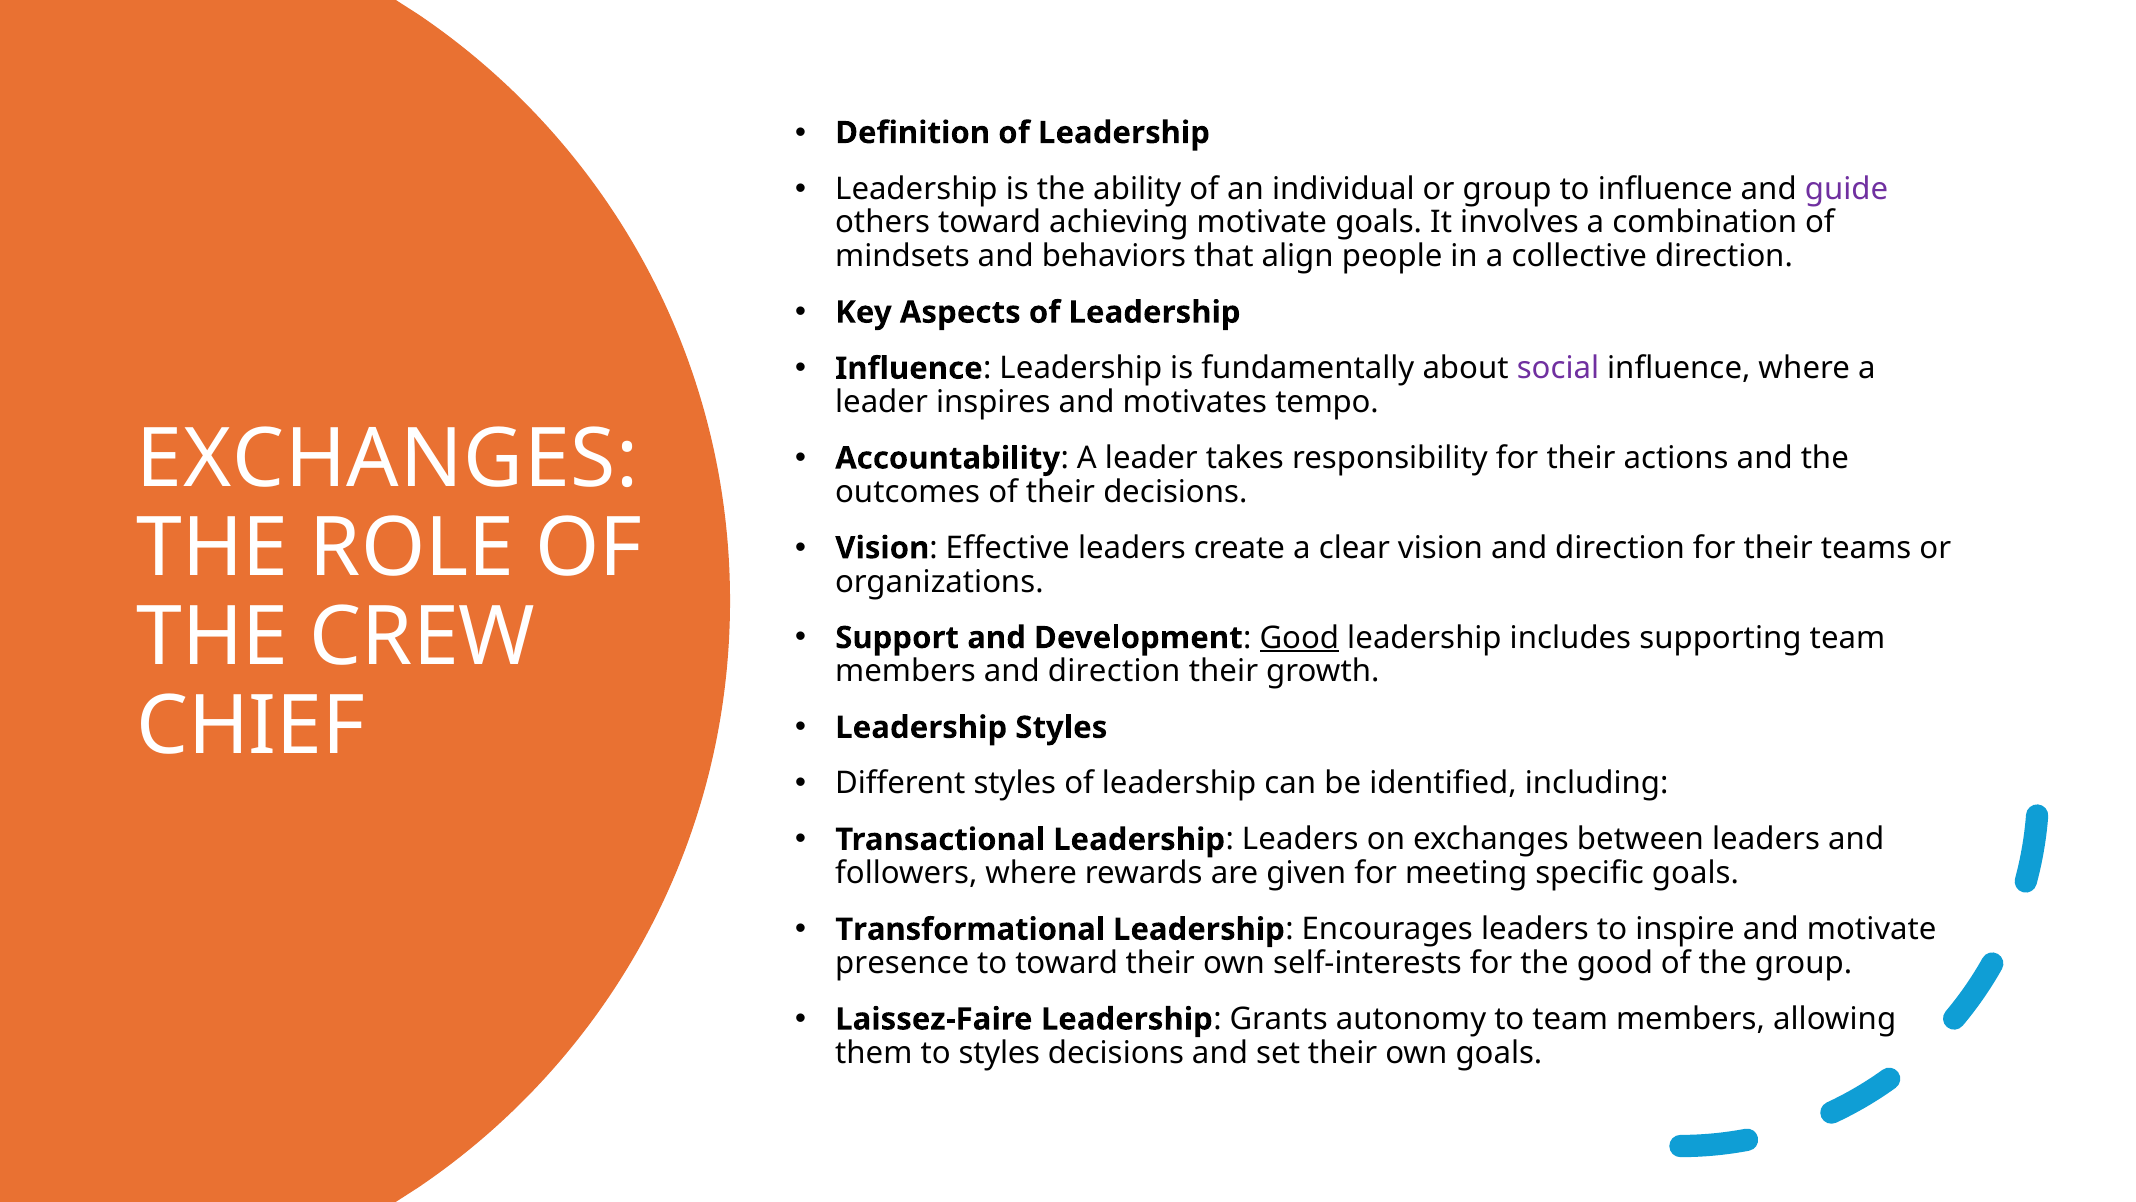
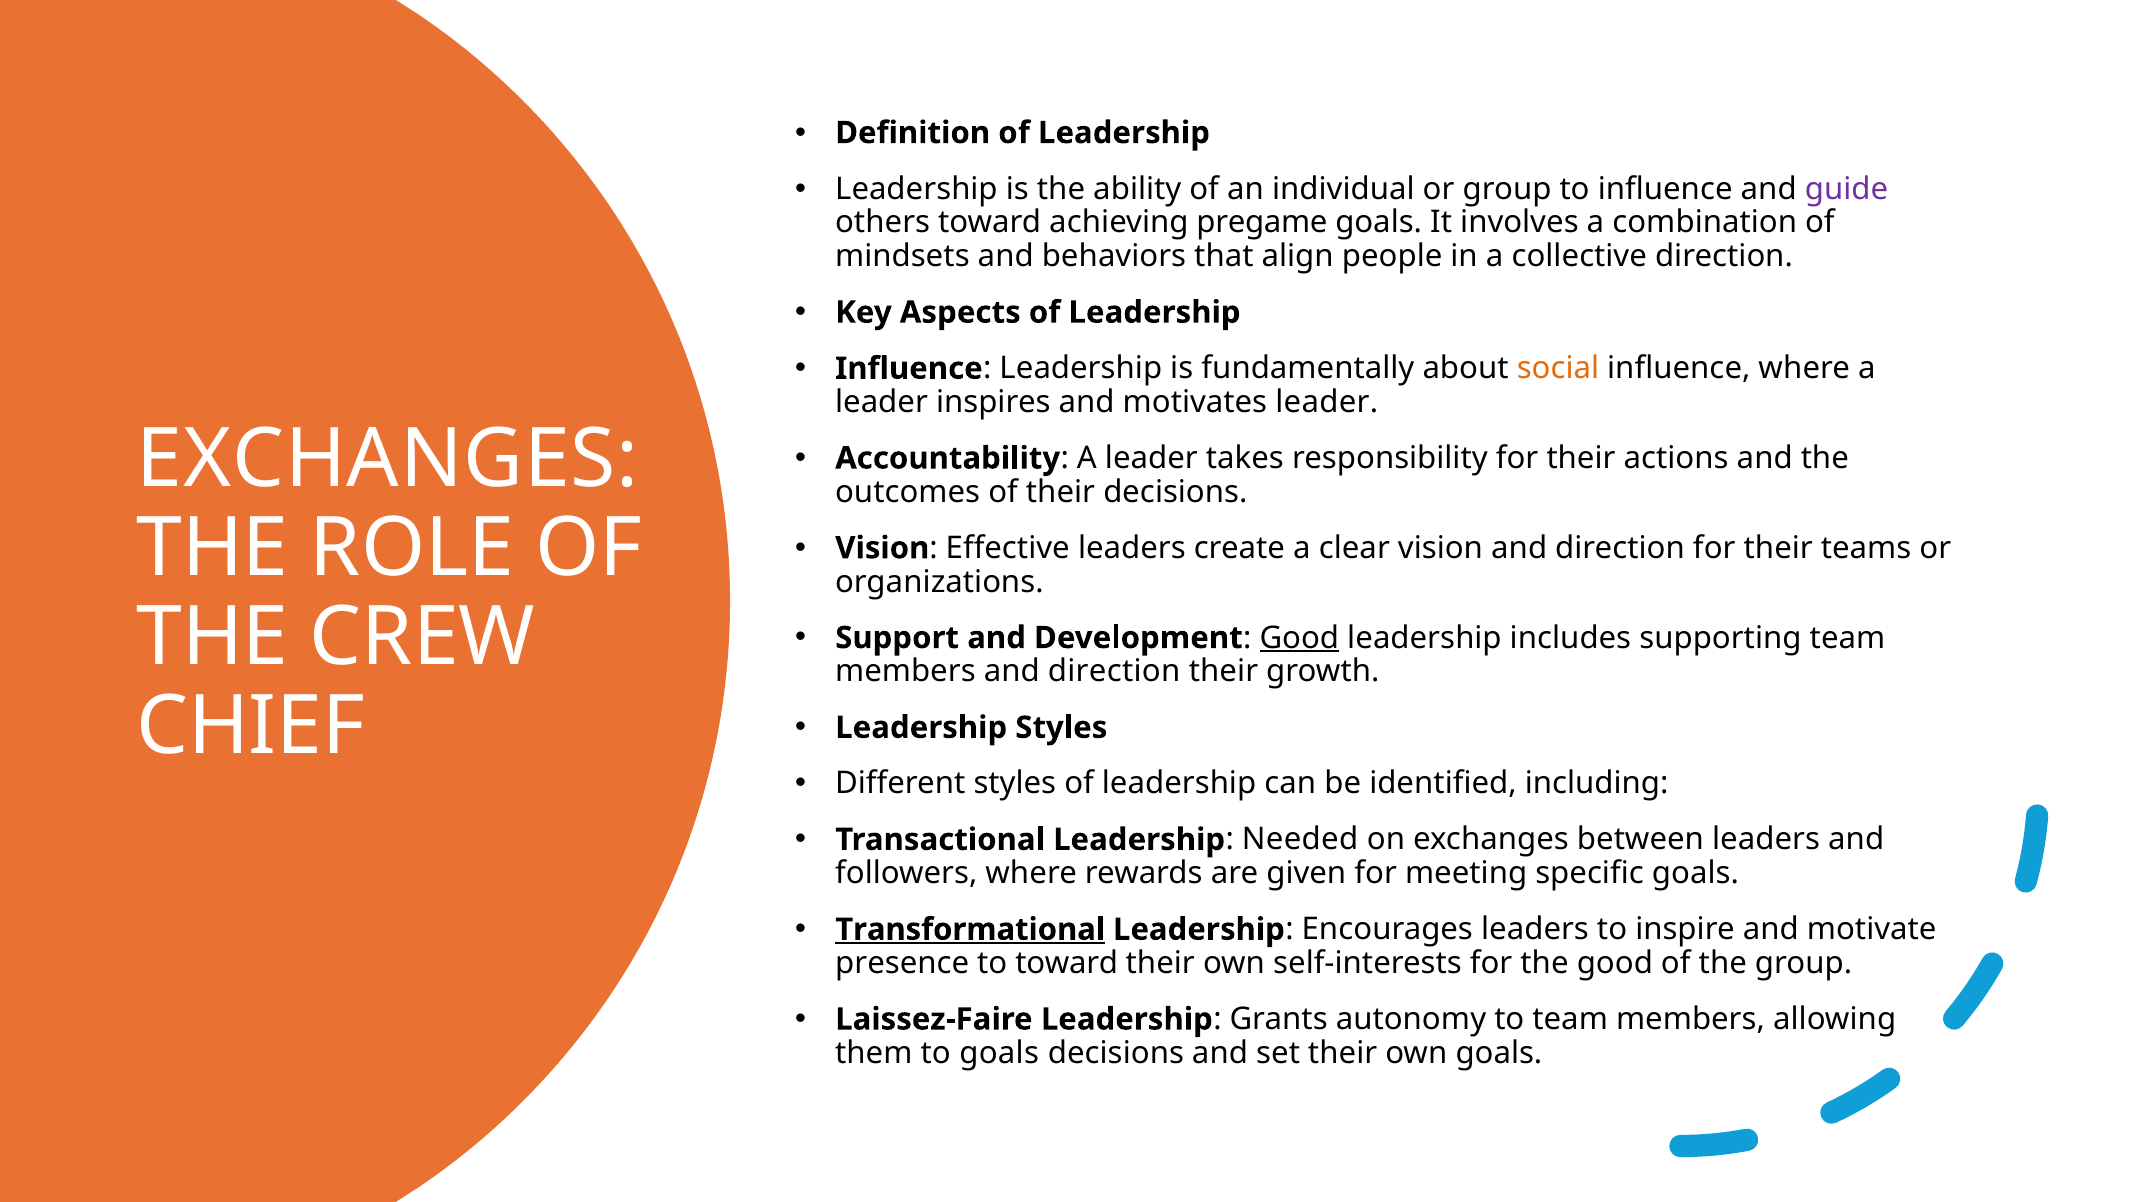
achieving motivate: motivate -> pregame
social colour: purple -> orange
motivates tempo: tempo -> leader
Leadership Leaders: Leaders -> Needed
Transformational underline: none -> present
to styles: styles -> goals
